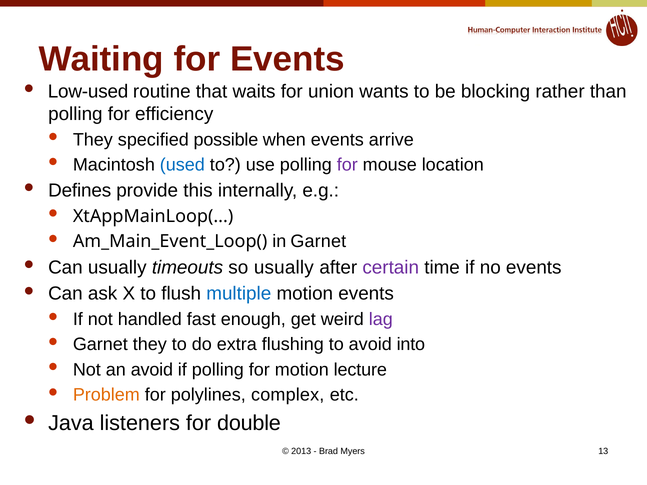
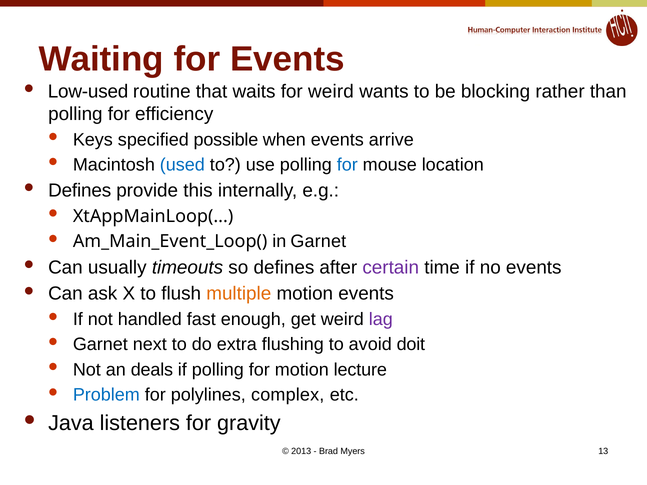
for union: union -> weird
They at (93, 140): They -> Keys
for at (347, 165) colour: purple -> blue
so usually: usually -> defines
multiple colour: blue -> orange
Garnet they: they -> next
into: into -> doit
an avoid: avoid -> deals
Problem colour: orange -> blue
double: double -> gravity
